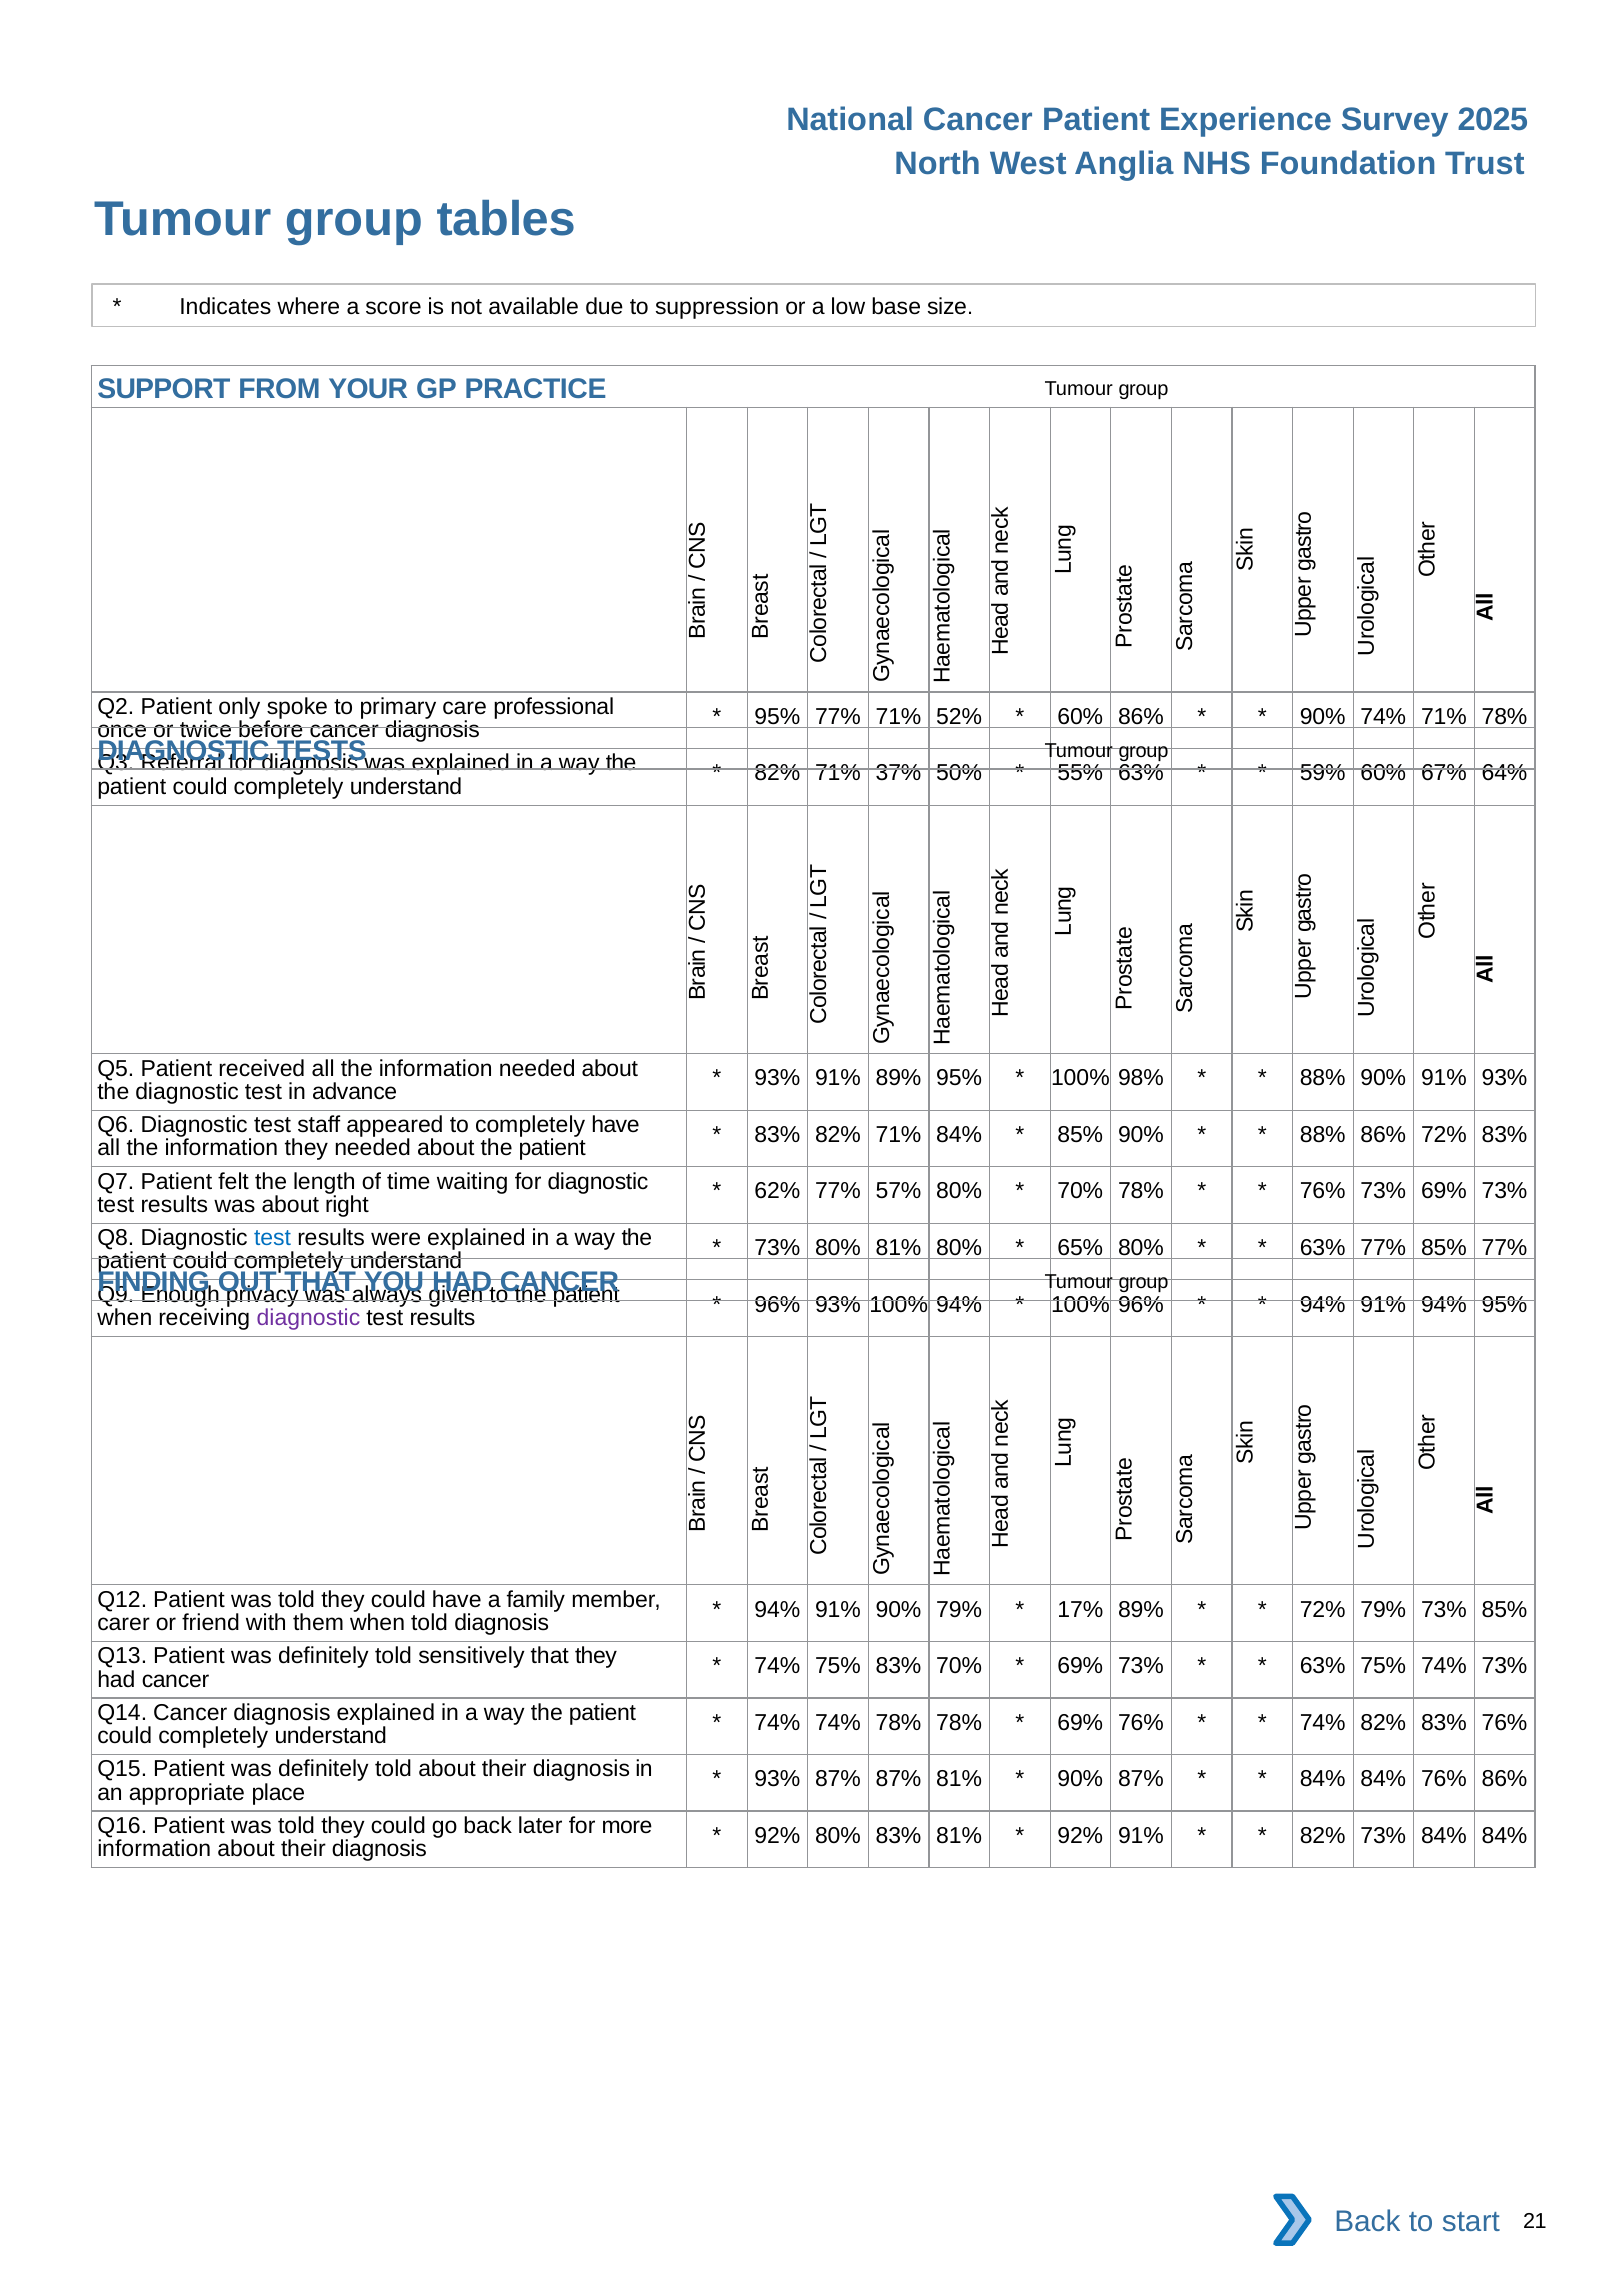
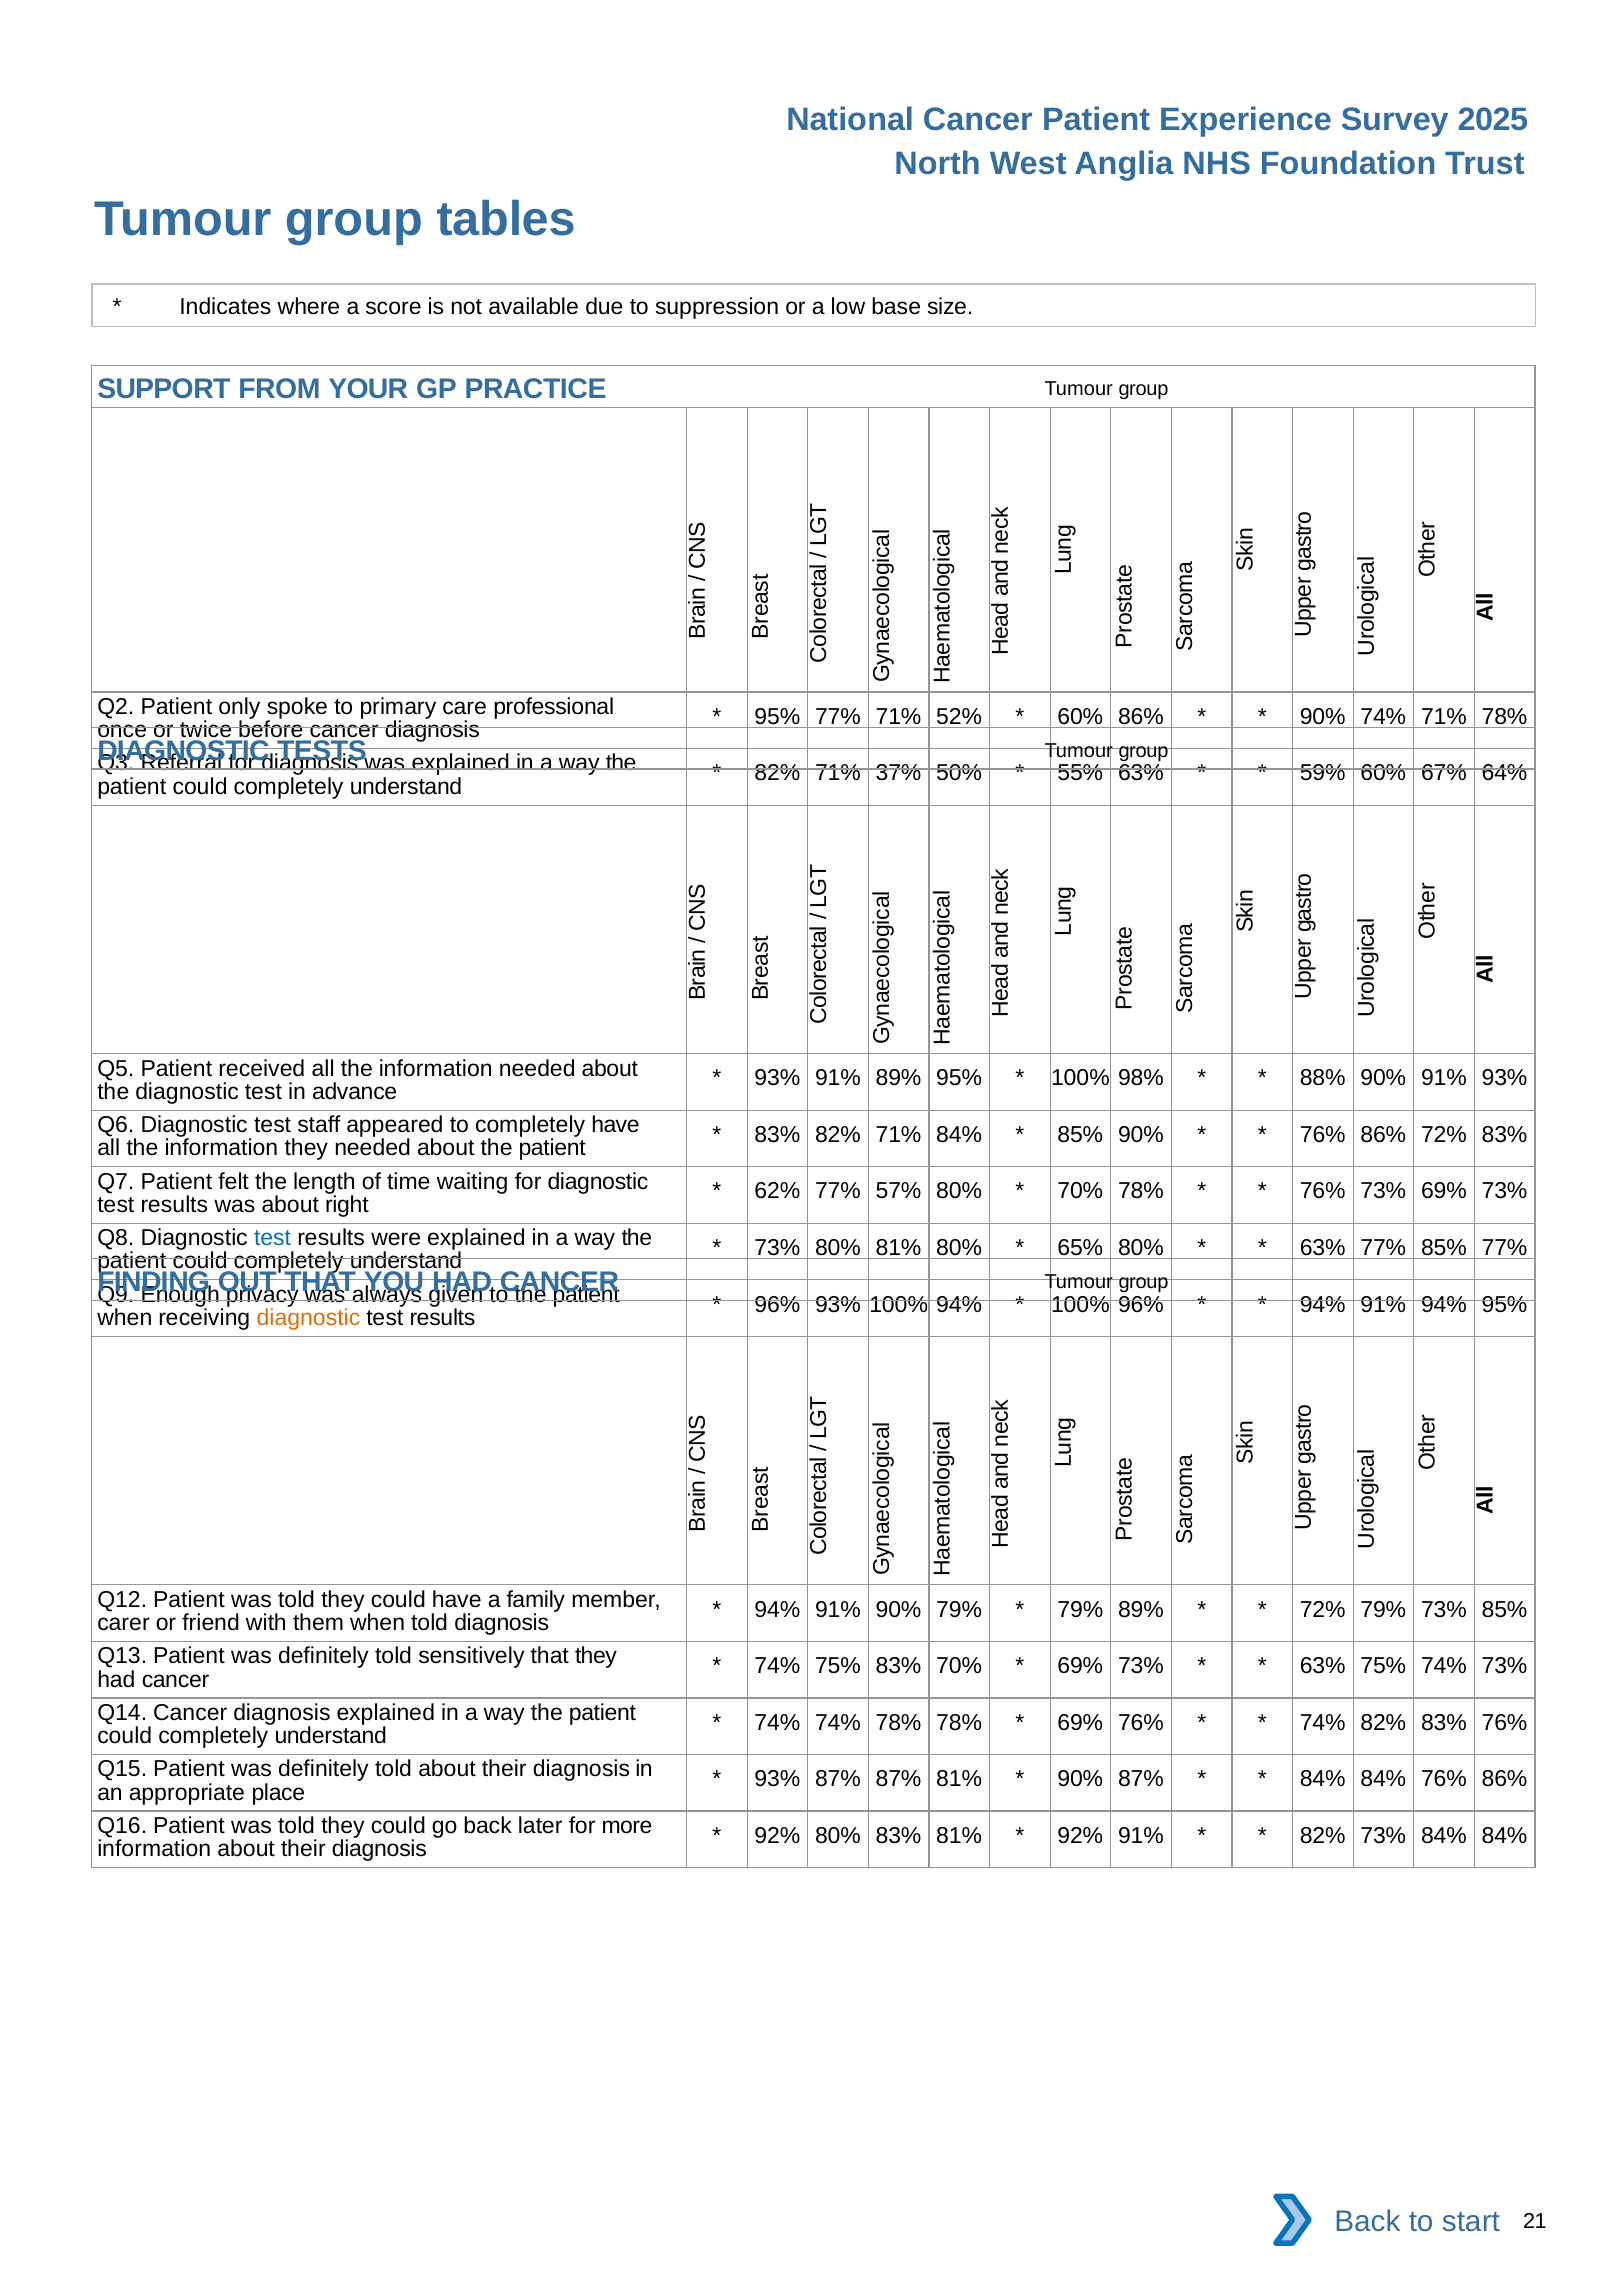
88% at (1323, 1135): 88% -> 76%
diagnostic at (308, 1318) colour: purple -> orange
17% at (1080, 1610): 17% -> 79%
